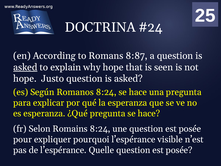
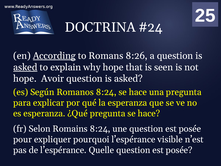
According underline: none -> present
8:87: 8:87 -> 8:26
Justo: Justo -> Avoir
